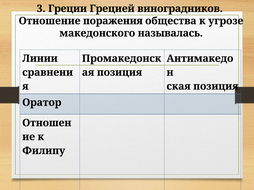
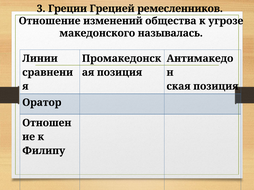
виноградников: виноградников -> ремесленников
поражения: поражения -> изменений
